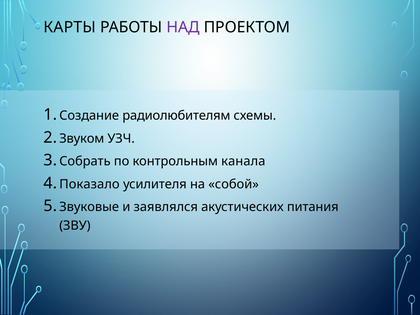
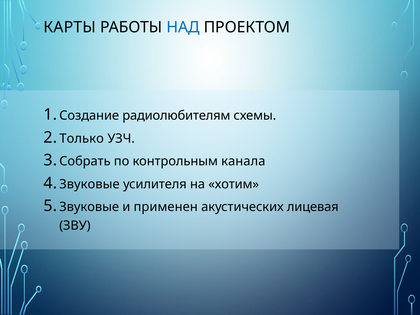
НАД colour: purple -> blue
Звуком: Звуком -> Только
Показало at (89, 184): Показало -> Звуковые
собой: собой -> хотим
заявлялся: заявлялся -> применен
питания: питания -> лицевая
